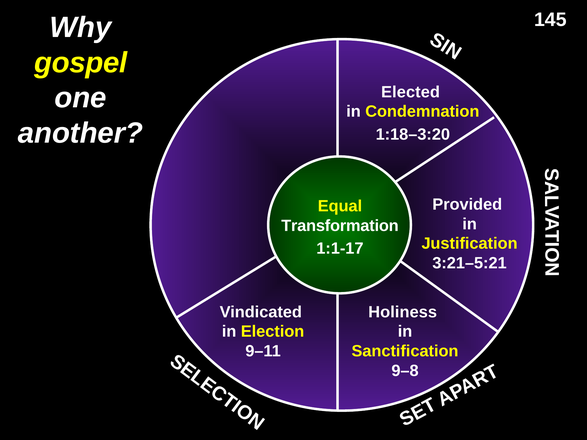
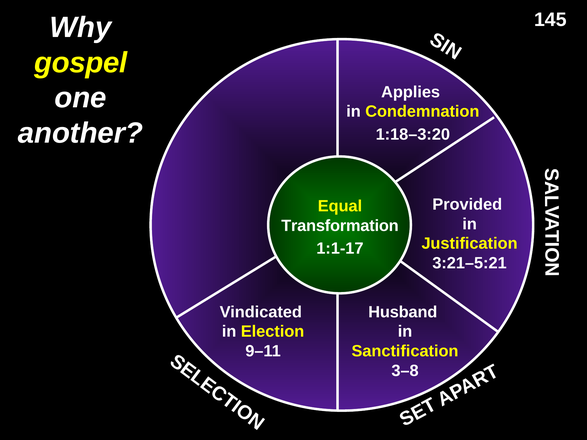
Elected: Elected -> Applies
Holiness: Holiness -> Husband
9–8: 9–8 -> 3–8
